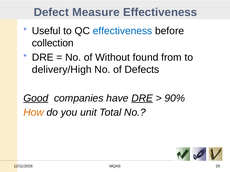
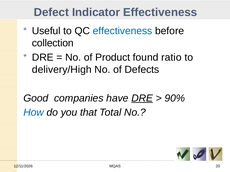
Measure: Measure -> Indicator
Without: Without -> Product
from: from -> ratio
Good underline: present -> none
How colour: orange -> blue
unit: unit -> that
